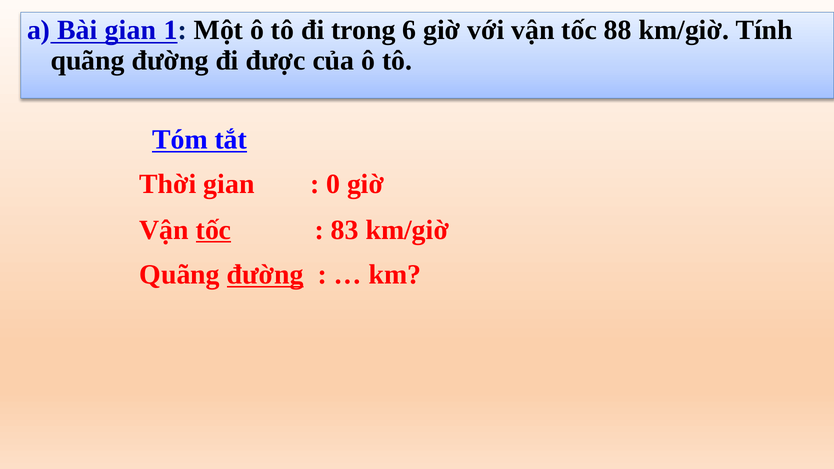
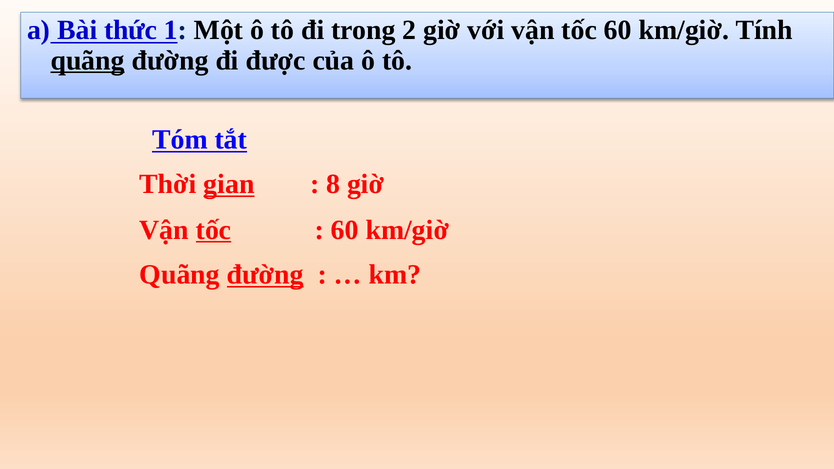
Bài gian: gian -> thức
6: 6 -> 2
tốc 88: 88 -> 60
quãng at (88, 60) underline: none -> present
gian at (229, 184) underline: none -> present
0: 0 -> 8
83 at (345, 230): 83 -> 60
